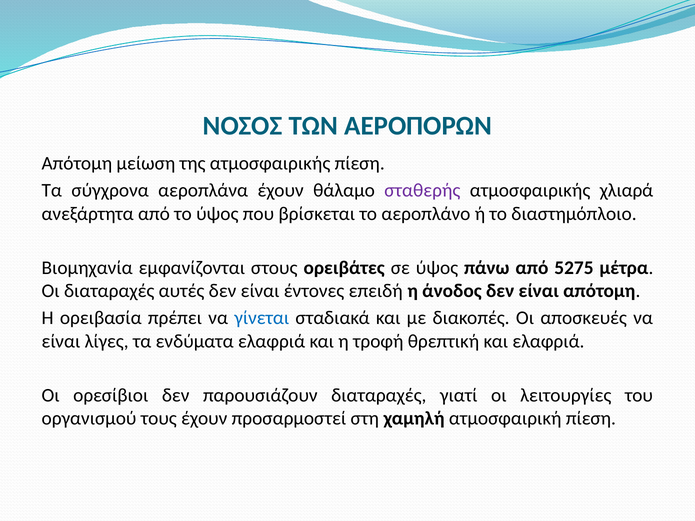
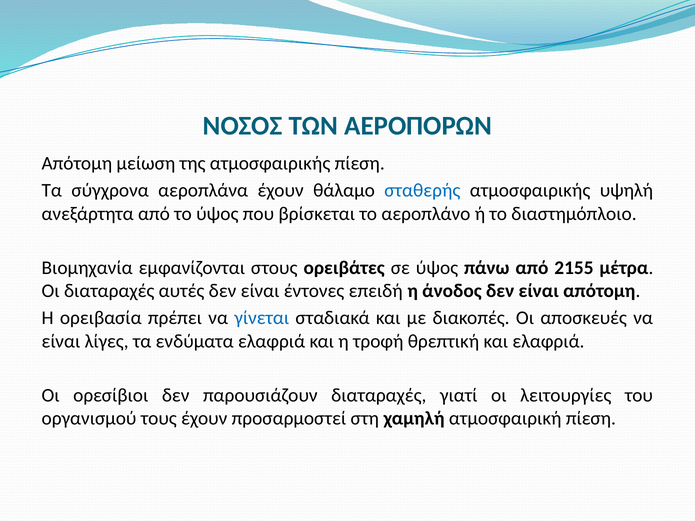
σταθερής colour: purple -> blue
χλιαρά: χλιαρά -> υψηλή
5275: 5275 -> 2155
